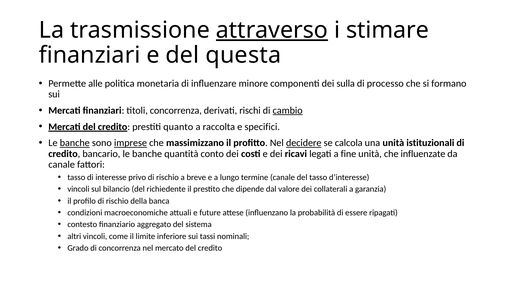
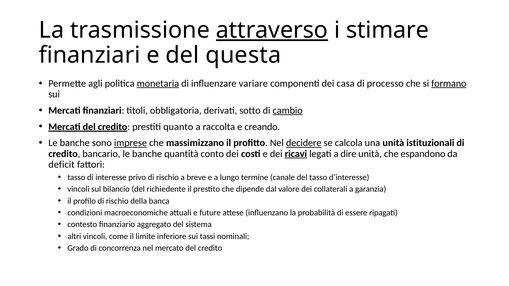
alle: alle -> agli
monetaria underline: none -> present
minore: minore -> variare
sulla: sulla -> casa
formano underline: none -> present
titoli concorrenza: concorrenza -> obbligatoria
rischi: rischi -> sotto
specifici: specifici -> creando
banche at (75, 143) underline: present -> none
ricavi underline: none -> present
fine: fine -> dire
influenzate: influenzate -> espandono
canale at (62, 165): canale -> deficit
